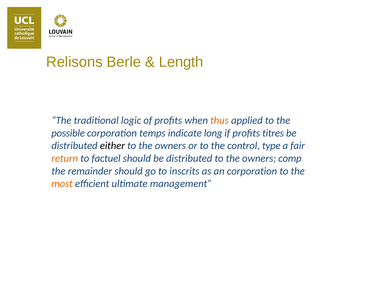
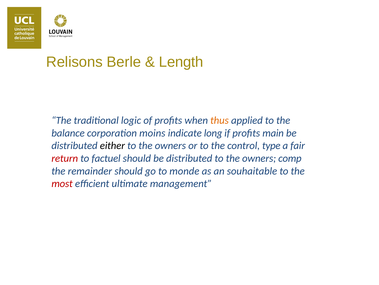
possible: possible -> balance
temps: temps -> moins
titres: titres -> main
return colour: orange -> red
inscrits: inscrits -> monde
an corporation: corporation -> souhaitable
most colour: orange -> red
